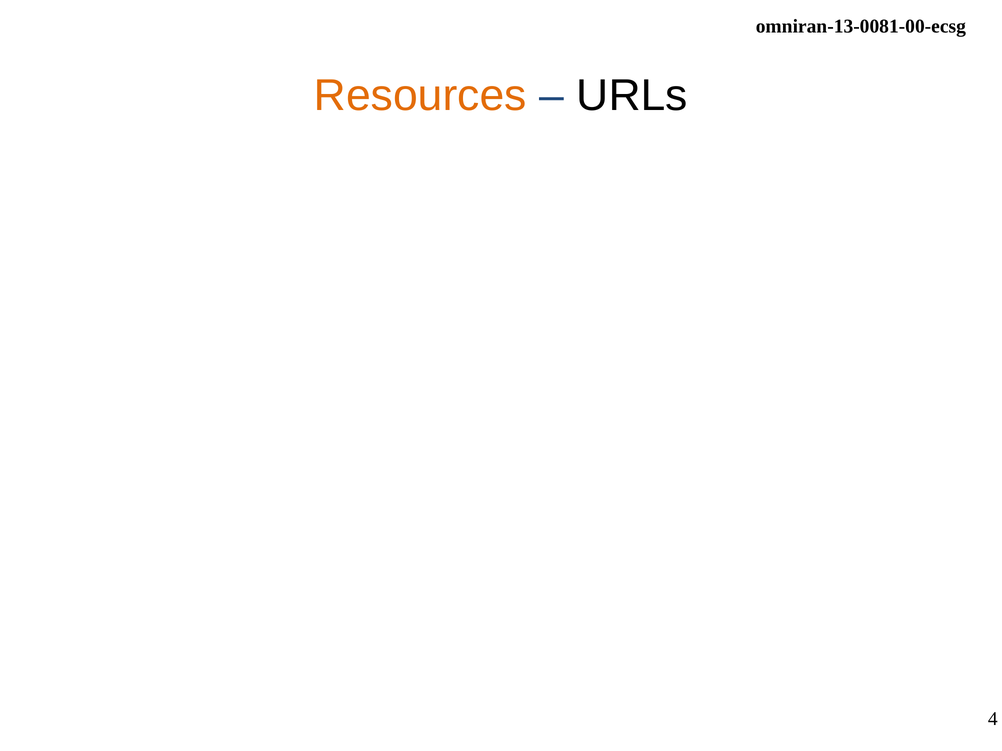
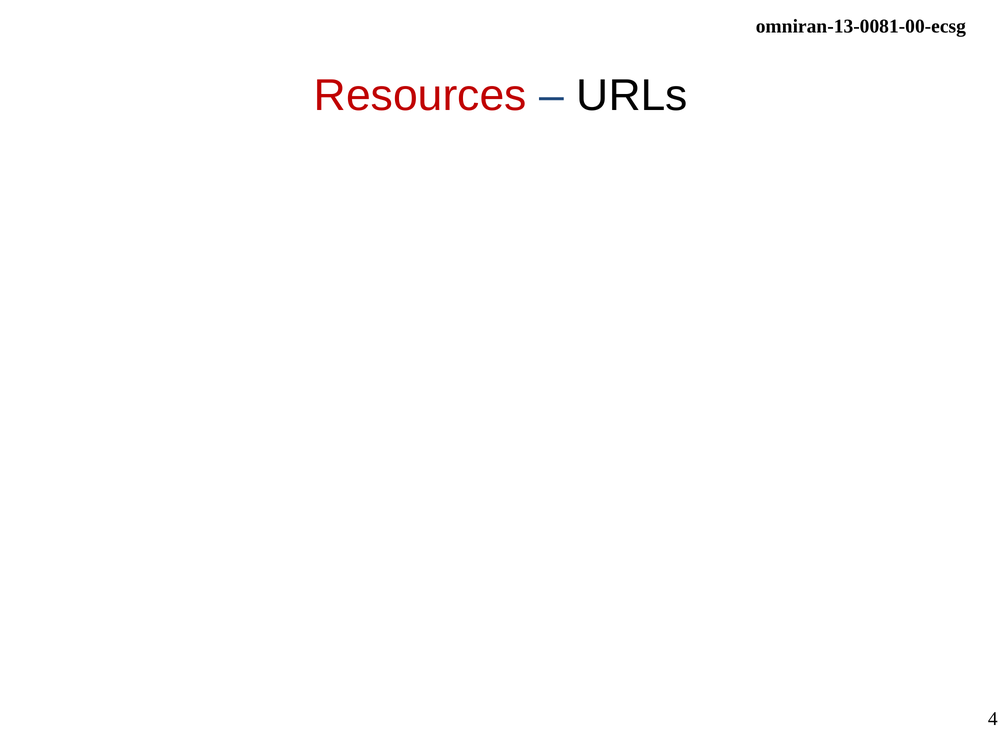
Resources colour: orange -> red
